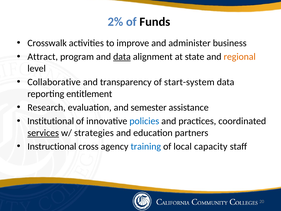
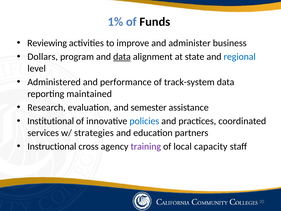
2%: 2% -> 1%
Crosswalk: Crosswalk -> Reviewing
Attract: Attract -> Dollars
regional colour: orange -> blue
Collaborative: Collaborative -> Administered
transparency: transparency -> performance
start-system: start-system -> track-system
entitlement: entitlement -> maintained
services underline: present -> none
training colour: blue -> purple
